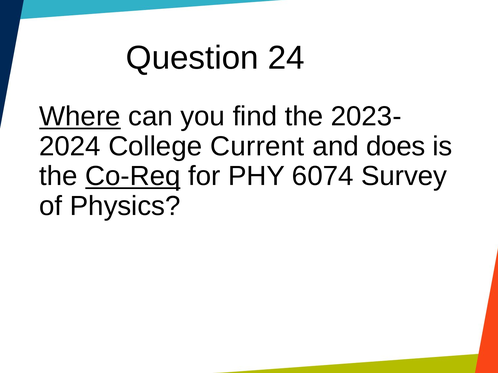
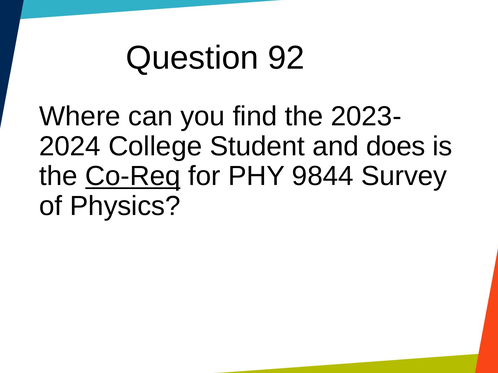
24: 24 -> 92
Where underline: present -> none
Current: Current -> Student
6074: 6074 -> 9844
